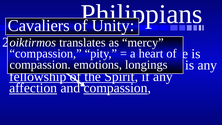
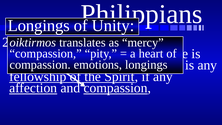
Cavaliers at (39, 26): Cavaliers -> Longings
